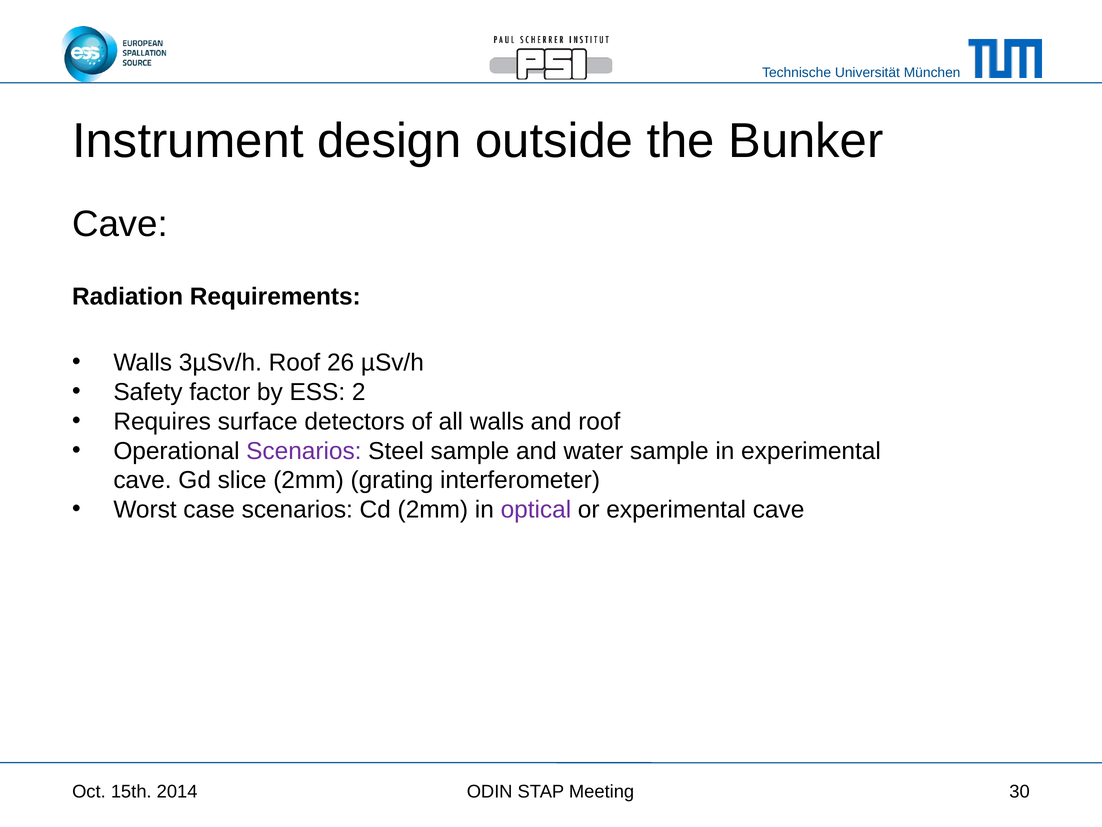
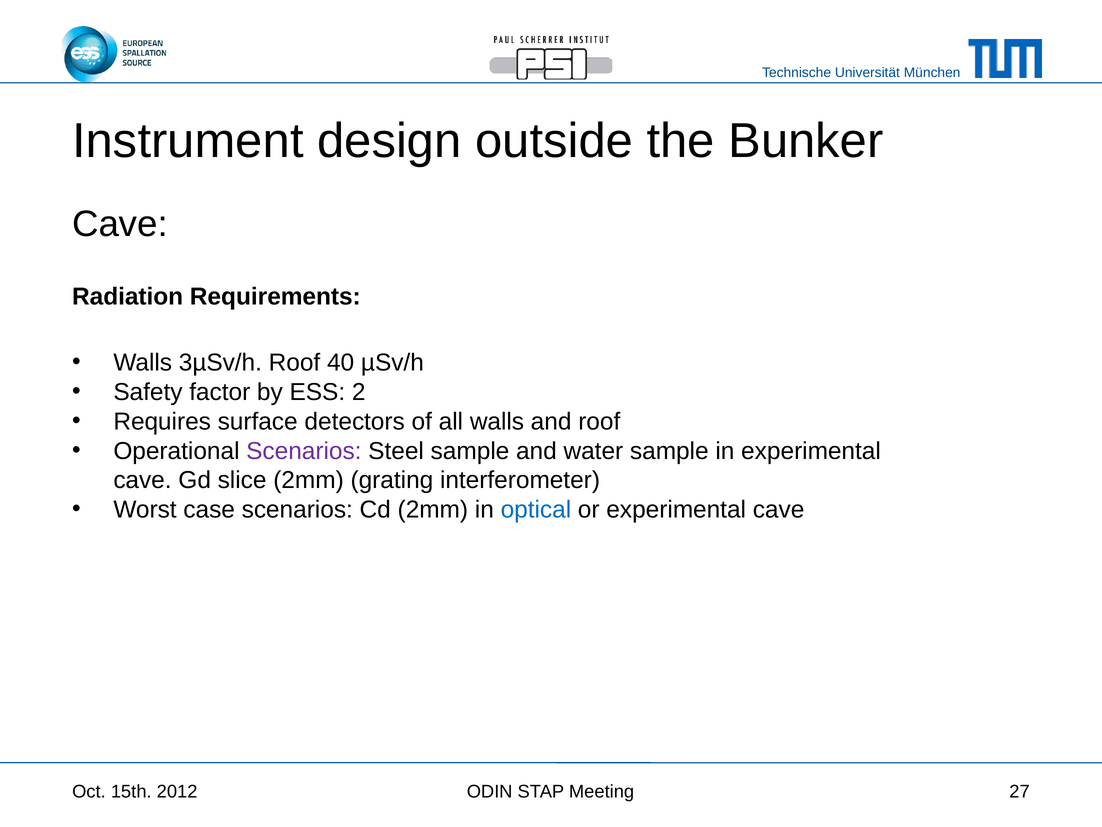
26: 26 -> 40
optical colour: purple -> blue
2014: 2014 -> 2012
30: 30 -> 27
